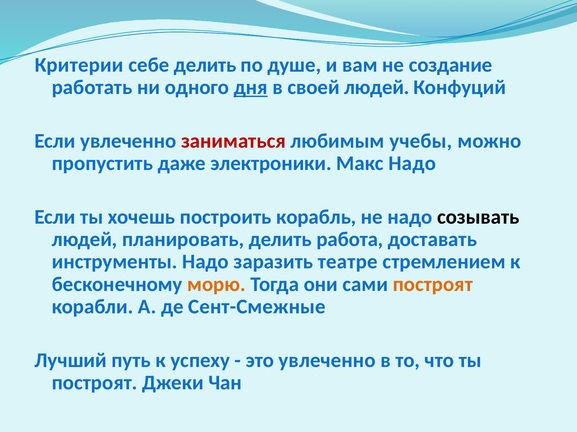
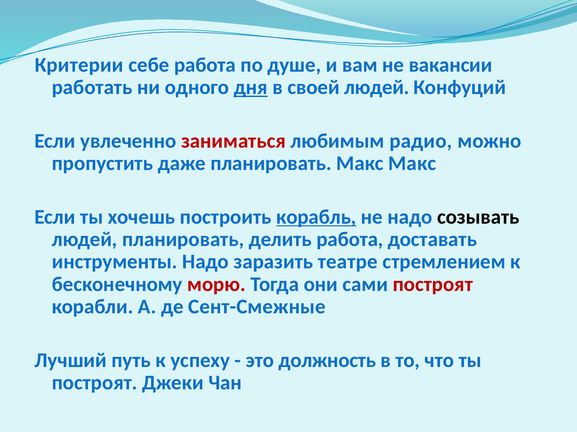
себе делить: делить -> работа
создание: создание -> вакансии
учебы: учебы -> радио
даже электроники: электроники -> планировать
Макс Надо: Надо -> Макс
корабль underline: none -> present
морю colour: orange -> red
построят at (433, 285) colour: orange -> red
это увлеченно: увлеченно -> должность
